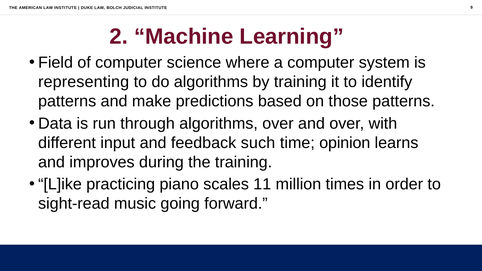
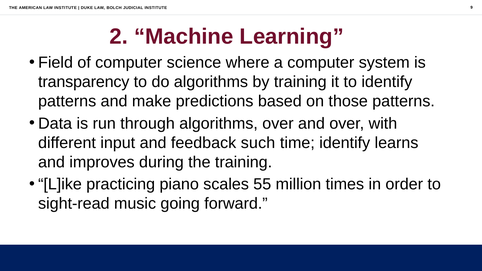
representing: representing -> transparency
time opinion: opinion -> identify
11: 11 -> 55
